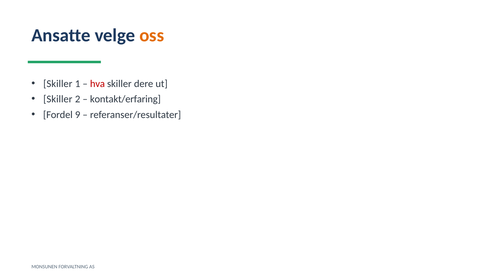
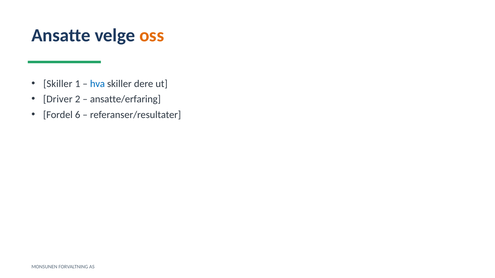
hva colour: red -> blue
Skiller at (58, 99): Skiller -> Driver
kontakt/erfaring: kontakt/erfaring -> ansatte/erfaring
9: 9 -> 6
